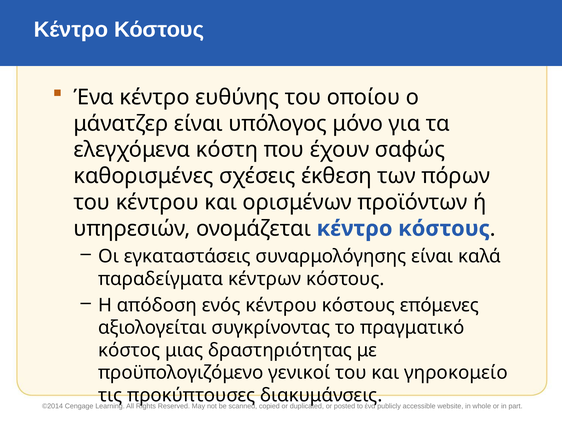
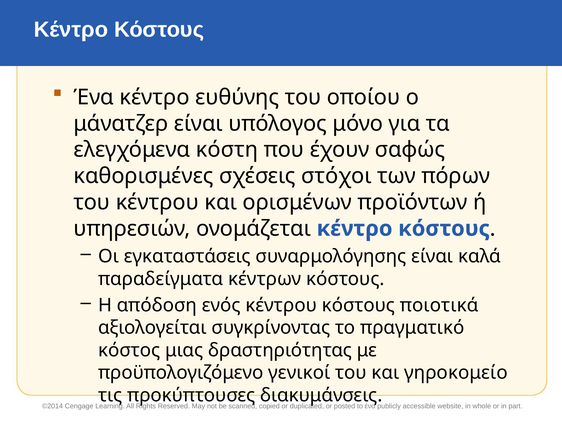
έκθεση: έκθεση -> στόχοι
επόμενες: επόμενες -> ποιοτικά
